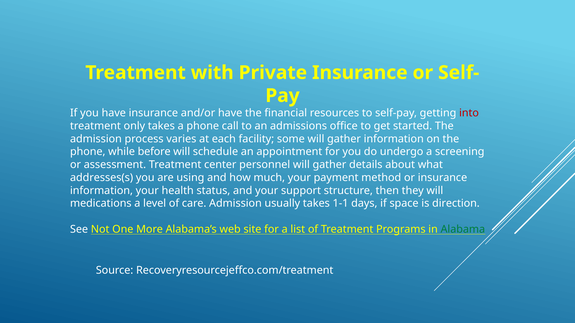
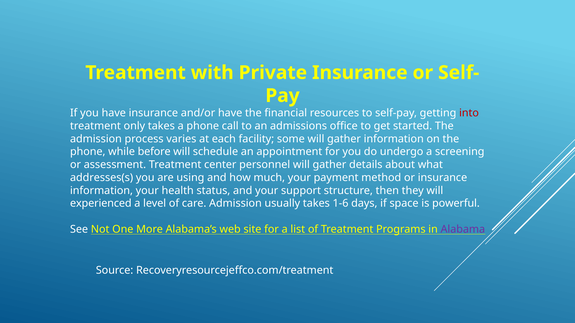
medications: medications -> experienced
1-1: 1-1 -> 1-6
direction: direction -> powerful
Alabama colour: green -> purple
